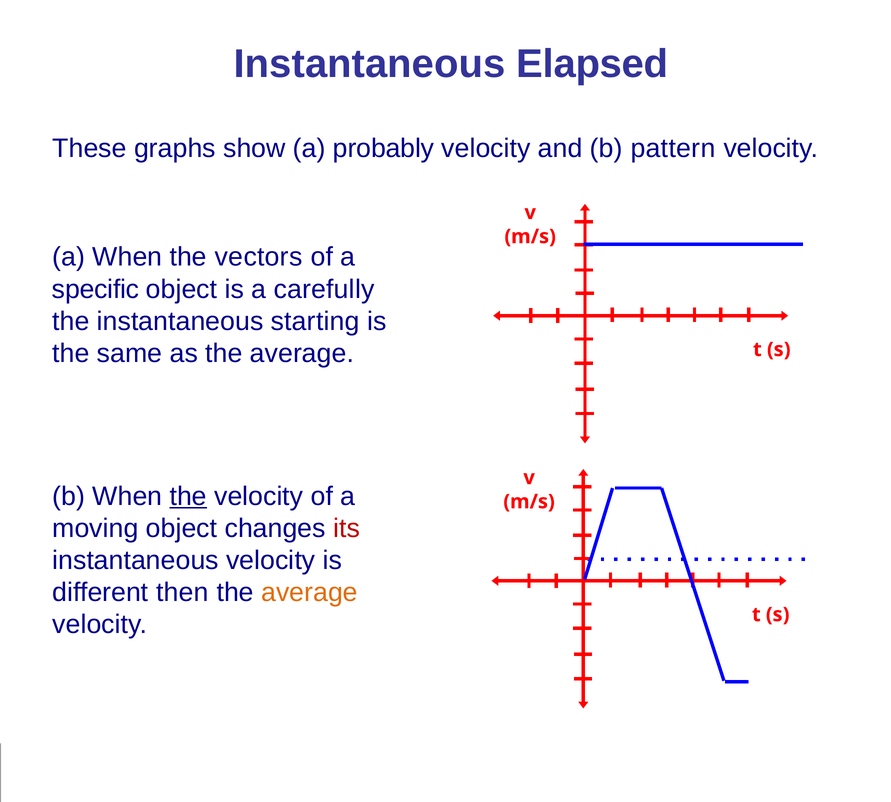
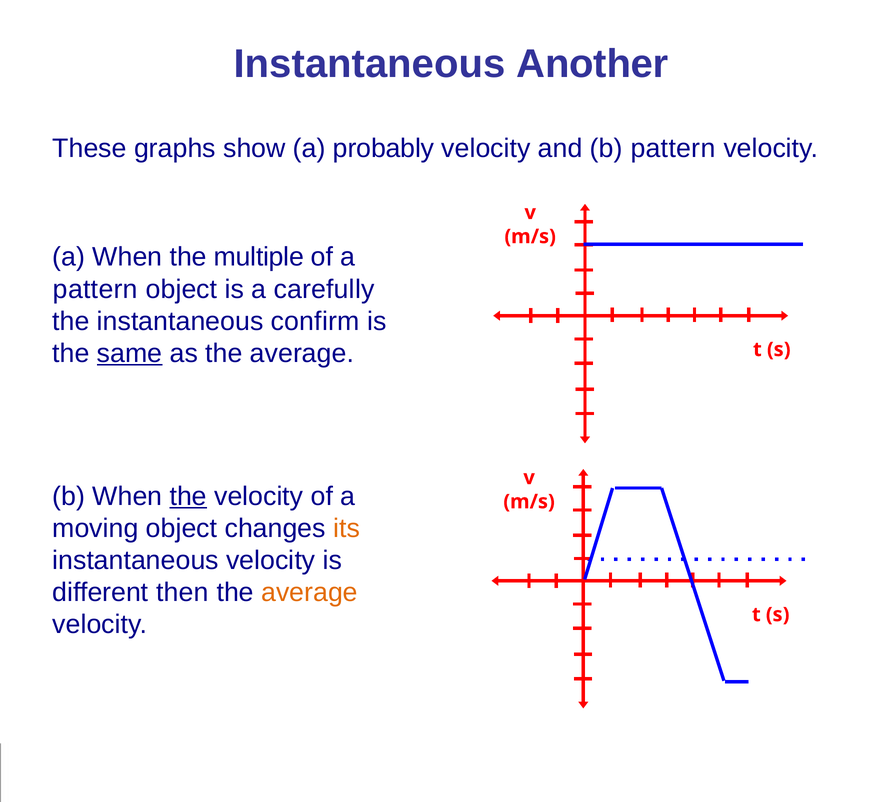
Elapsed: Elapsed -> Another
vectors: vectors -> multiple
specific at (96, 289): specific -> pattern
starting: starting -> confirm
same underline: none -> present
its colour: red -> orange
